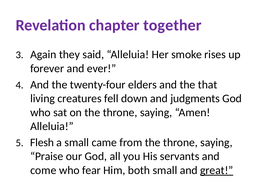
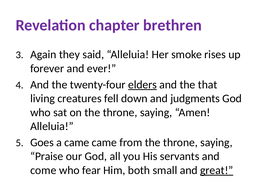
together: together -> brethren
elders underline: none -> present
Flesh: Flesh -> Goes
a small: small -> came
